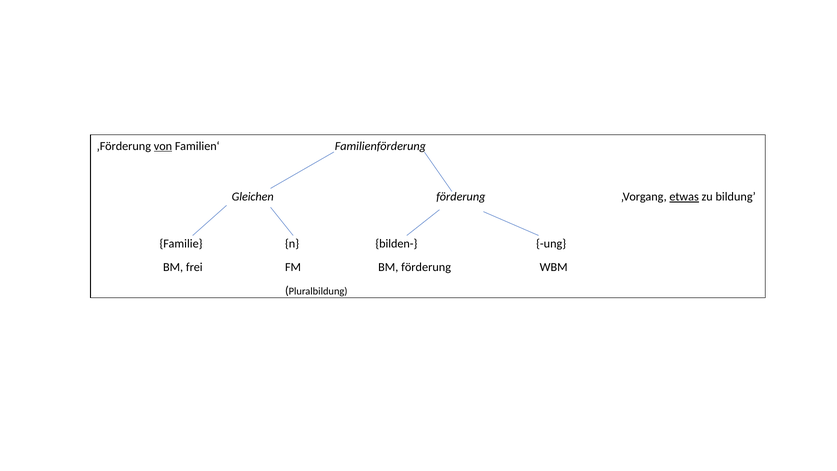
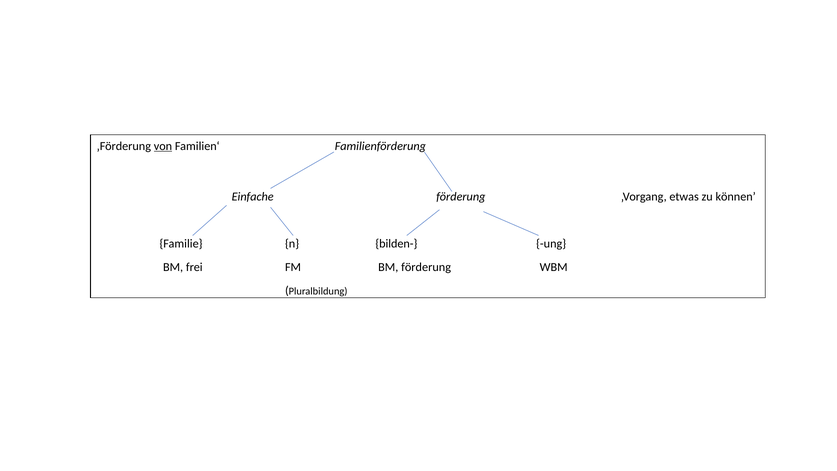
Gleichen: Gleichen -> Einfache
etwas underline: present -> none
bildung: bildung -> können
